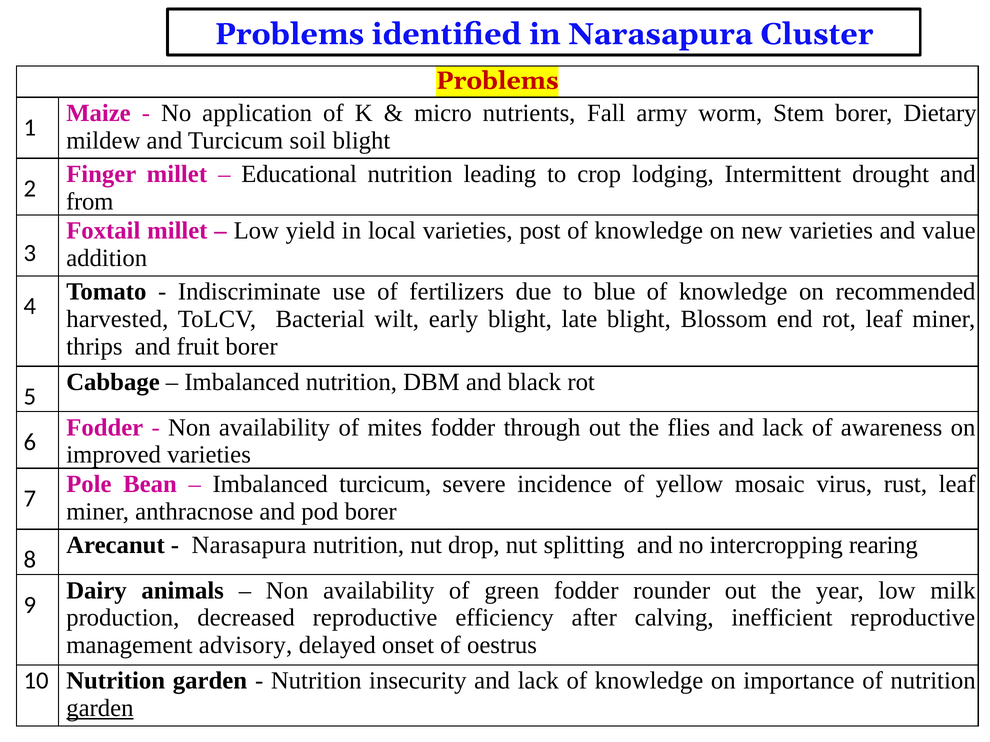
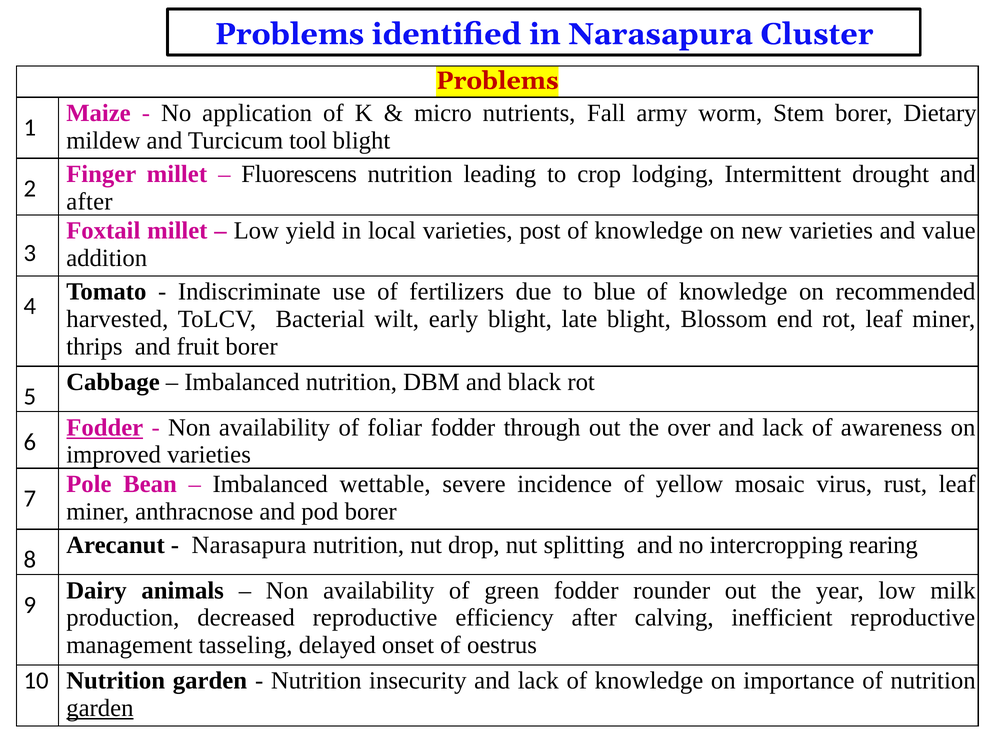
soil: soil -> tool
Educational: Educational -> Fluorescens
from at (90, 202): from -> after
Fodder at (105, 428) underline: none -> present
mites: mites -> foliar
flies: flies -> over
Imbalanced turcicum: turcicum -> wettable
advisory: advisory -> tasseling
